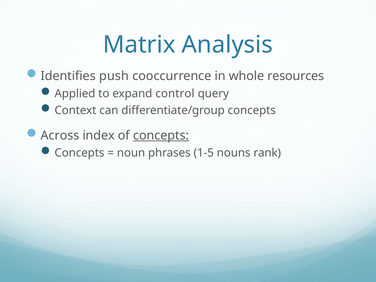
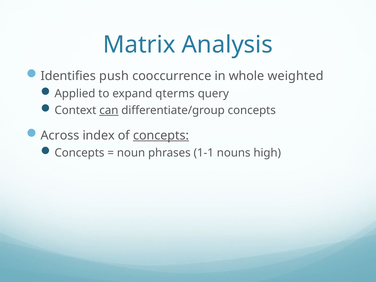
resources: resources -> weighted
control: control -> qterms
can underline: none -> present
1-5: 1-5 -> 1-1
rank: rank -> high
